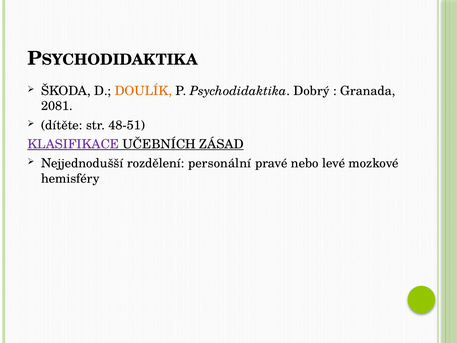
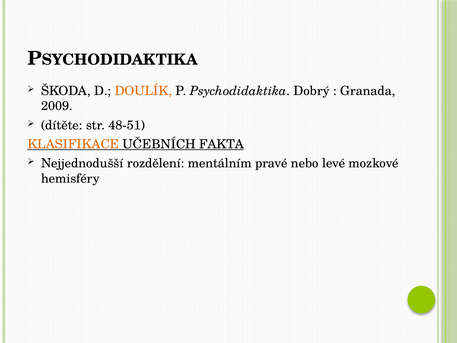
2081: 2081 -> 2009
KLASIFIKACE colour: purple -> orange
ZÁSAD: ZÁSAD -> FAKTA
personální: personální -> mentálním
